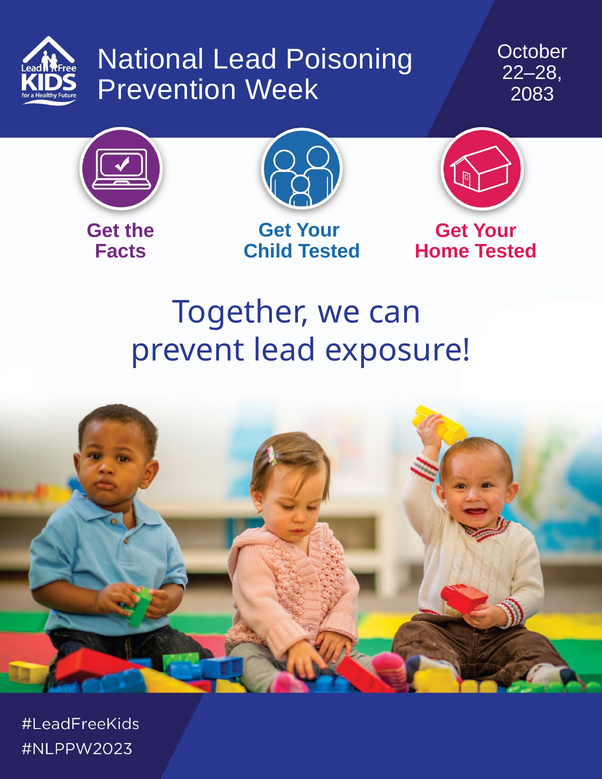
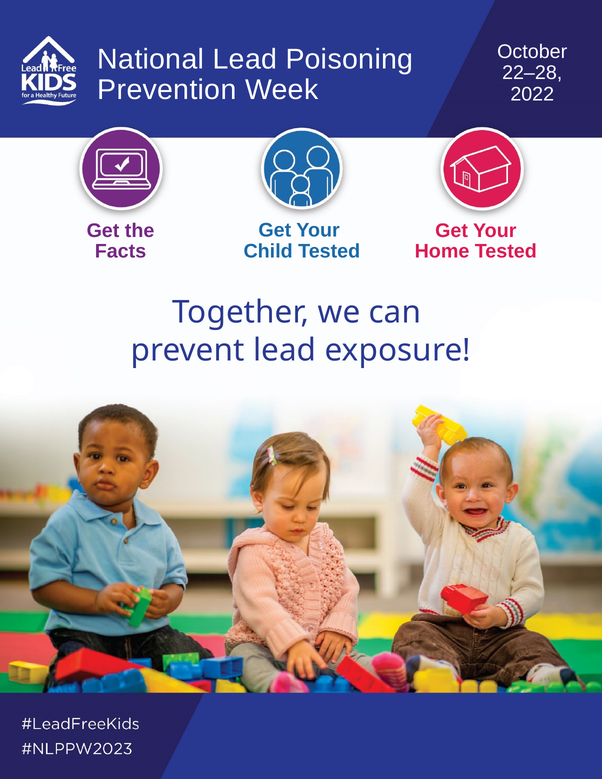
2083: 2083 -> 2022
